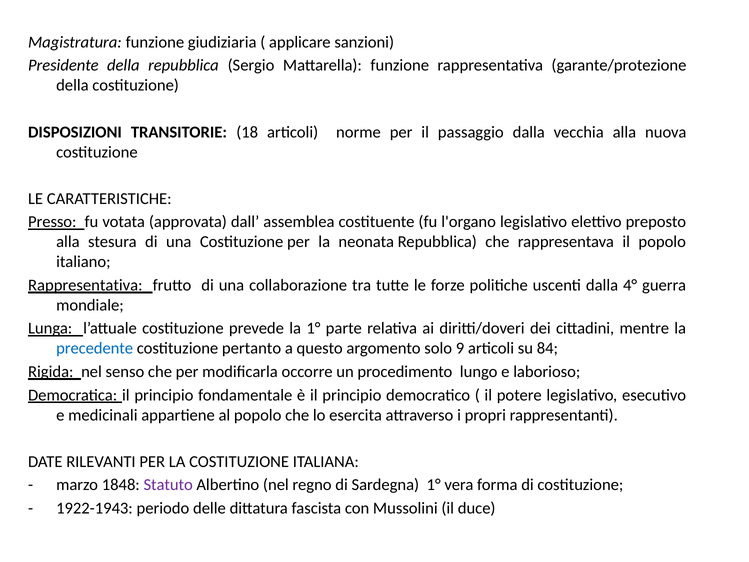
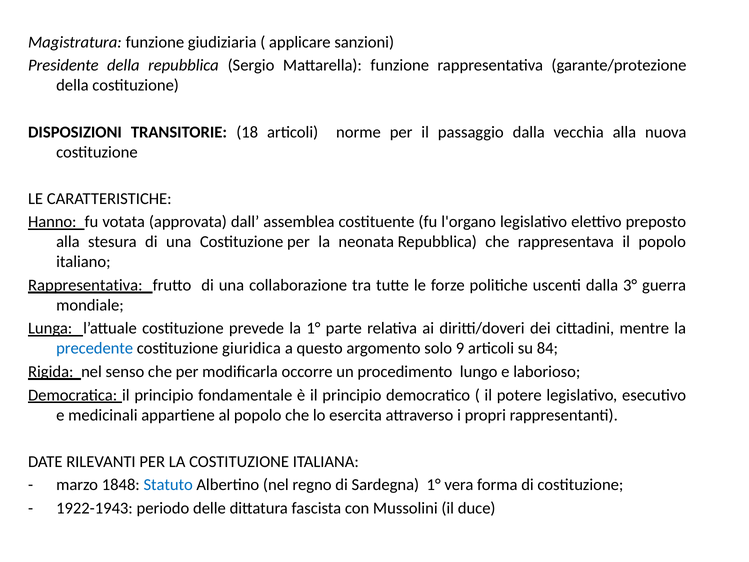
Presso: Presso -> Hanno
4°: 4° -> 3°
pertanto: pertanto -> giuridica
Statuto colour: purple -> blue
